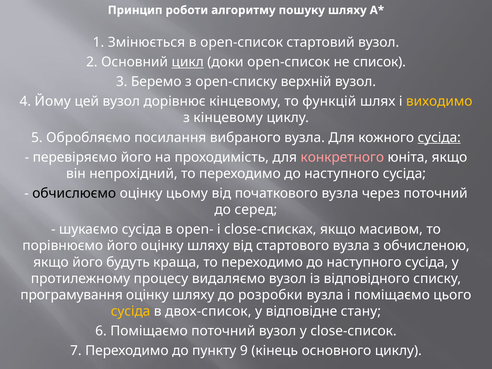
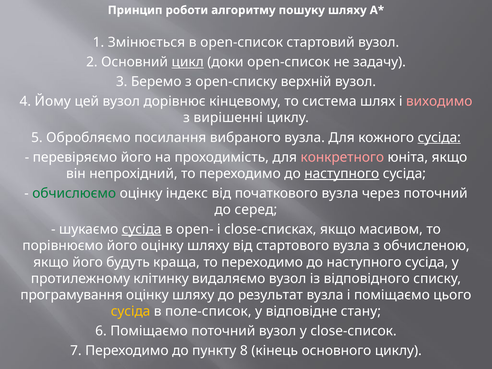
список: список -> задачу
функцій: функцій -> система
виходимо colour: yellow -> pink
з кінцевому: кінцевому -> вирішенні
наступного at (342, 174) underline: none -> present
обчислюємо colour: black -> green
цьому: цьому -> індекс
сусіда at (142, 229) underline: none -> present
процесу: процесу -> клітинку
розробки: розробки -> результат
двох-список: двох-список -> поле-список
9: 9 -> 8
